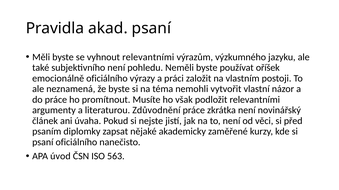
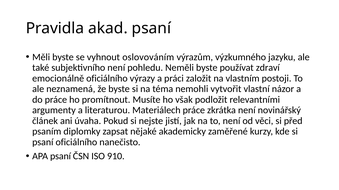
vyhnout relevantními: relevantními -> oslovováním
oříšek: oříšek -> zdraví
Zdůvodnění: Zdůvodnění -> Materiálech
APA úvod: úvod -> psaní
563: 563 -> 910
